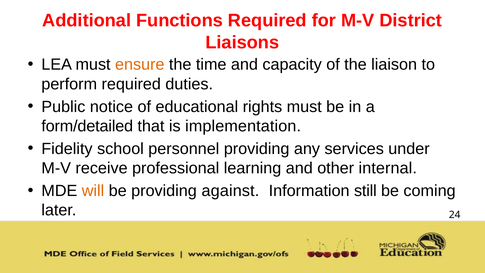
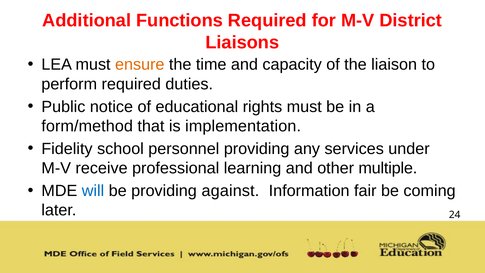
form/detailed: form/detailed -> form/method
internal: internal -> multiple
will colour: orange -> blue
still: still -> fair
